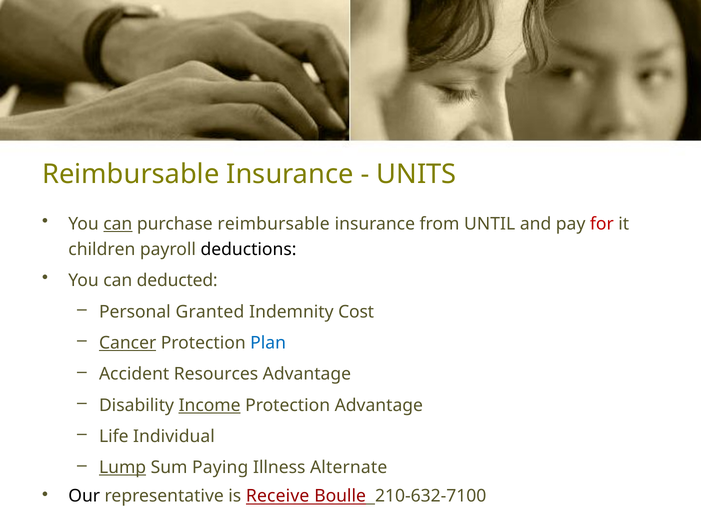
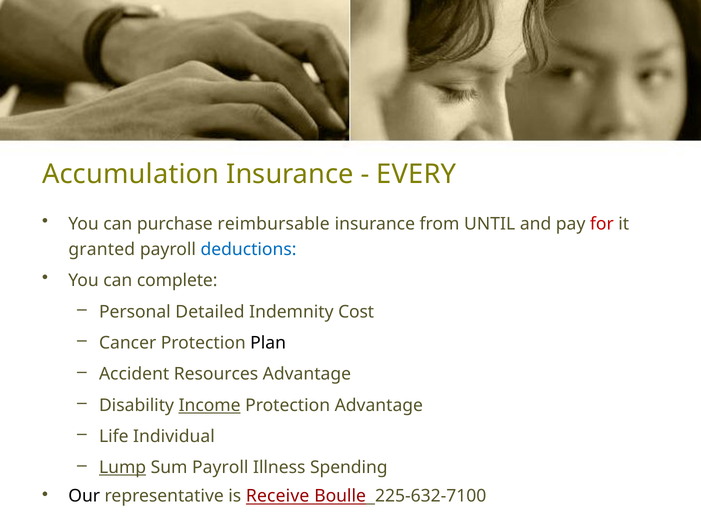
Reimbursable at (131, 174): Reimbursable -> Accumulation
UNITS: UNITS -> EVERY
can at (118, 224) underline: present -> none
children: children -> granted
deductions colour: black -> blue
deducted: deducted -> complete
Granted: Granted -> Detailed
Cancer underline: present -> none
Plan colour: blue -> black
Sum Paying: Paying -> Payroll
Alternate: Alternate -> Spending
210-632-7100: 210-632-7100 -> 225-632-7100
